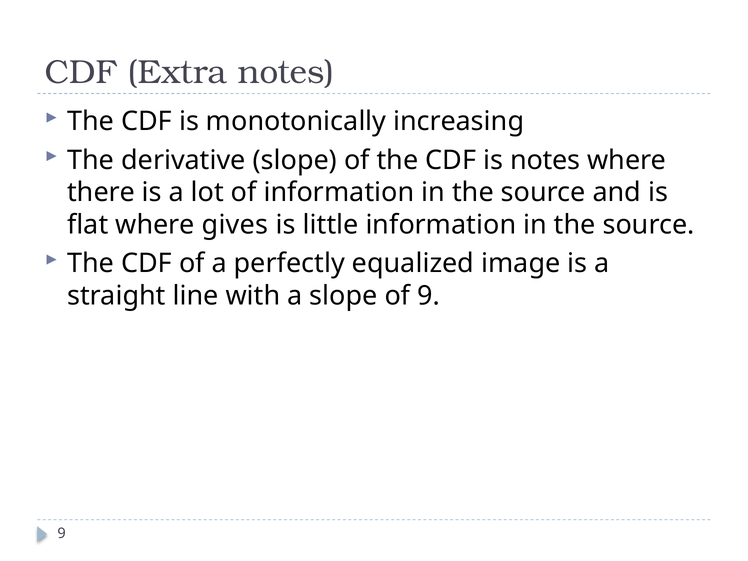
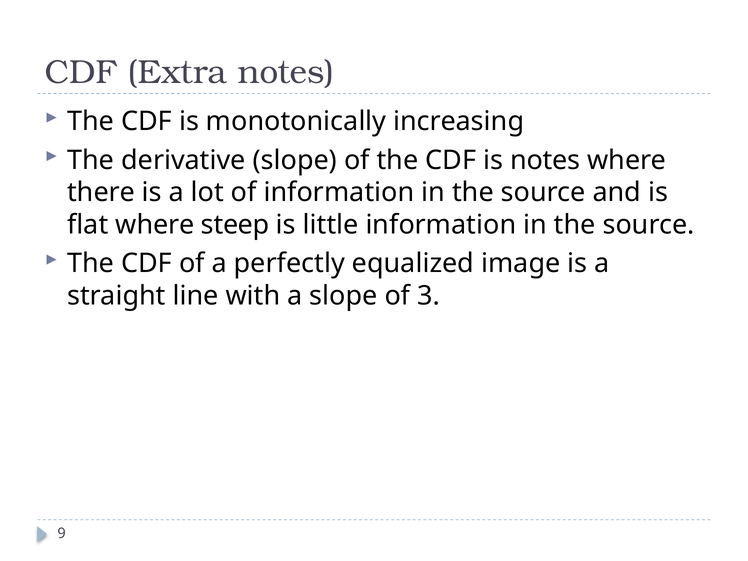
gives: gives -> steep
of 9: 9 -> 3
